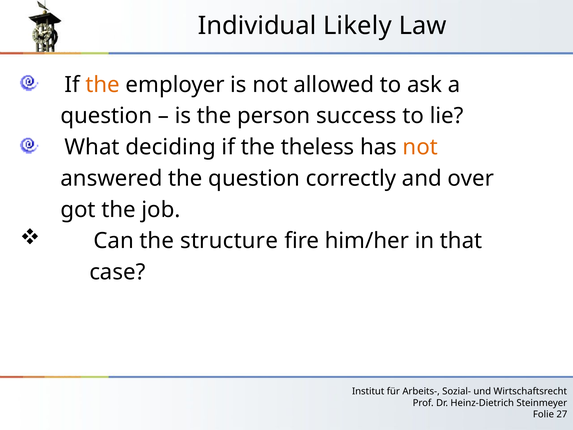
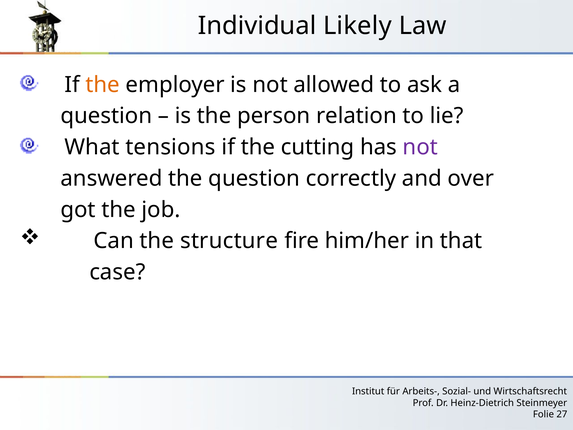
success: success -> relation
deciding: deciding -> tensions
theless: theless -> cutting
not at (420, 147) colour: orange -> purple
